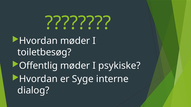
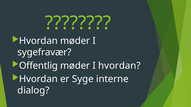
toiletbesøg: toiletbesøg -> sygefravær
I psykiske: psykiske -> hvordan
